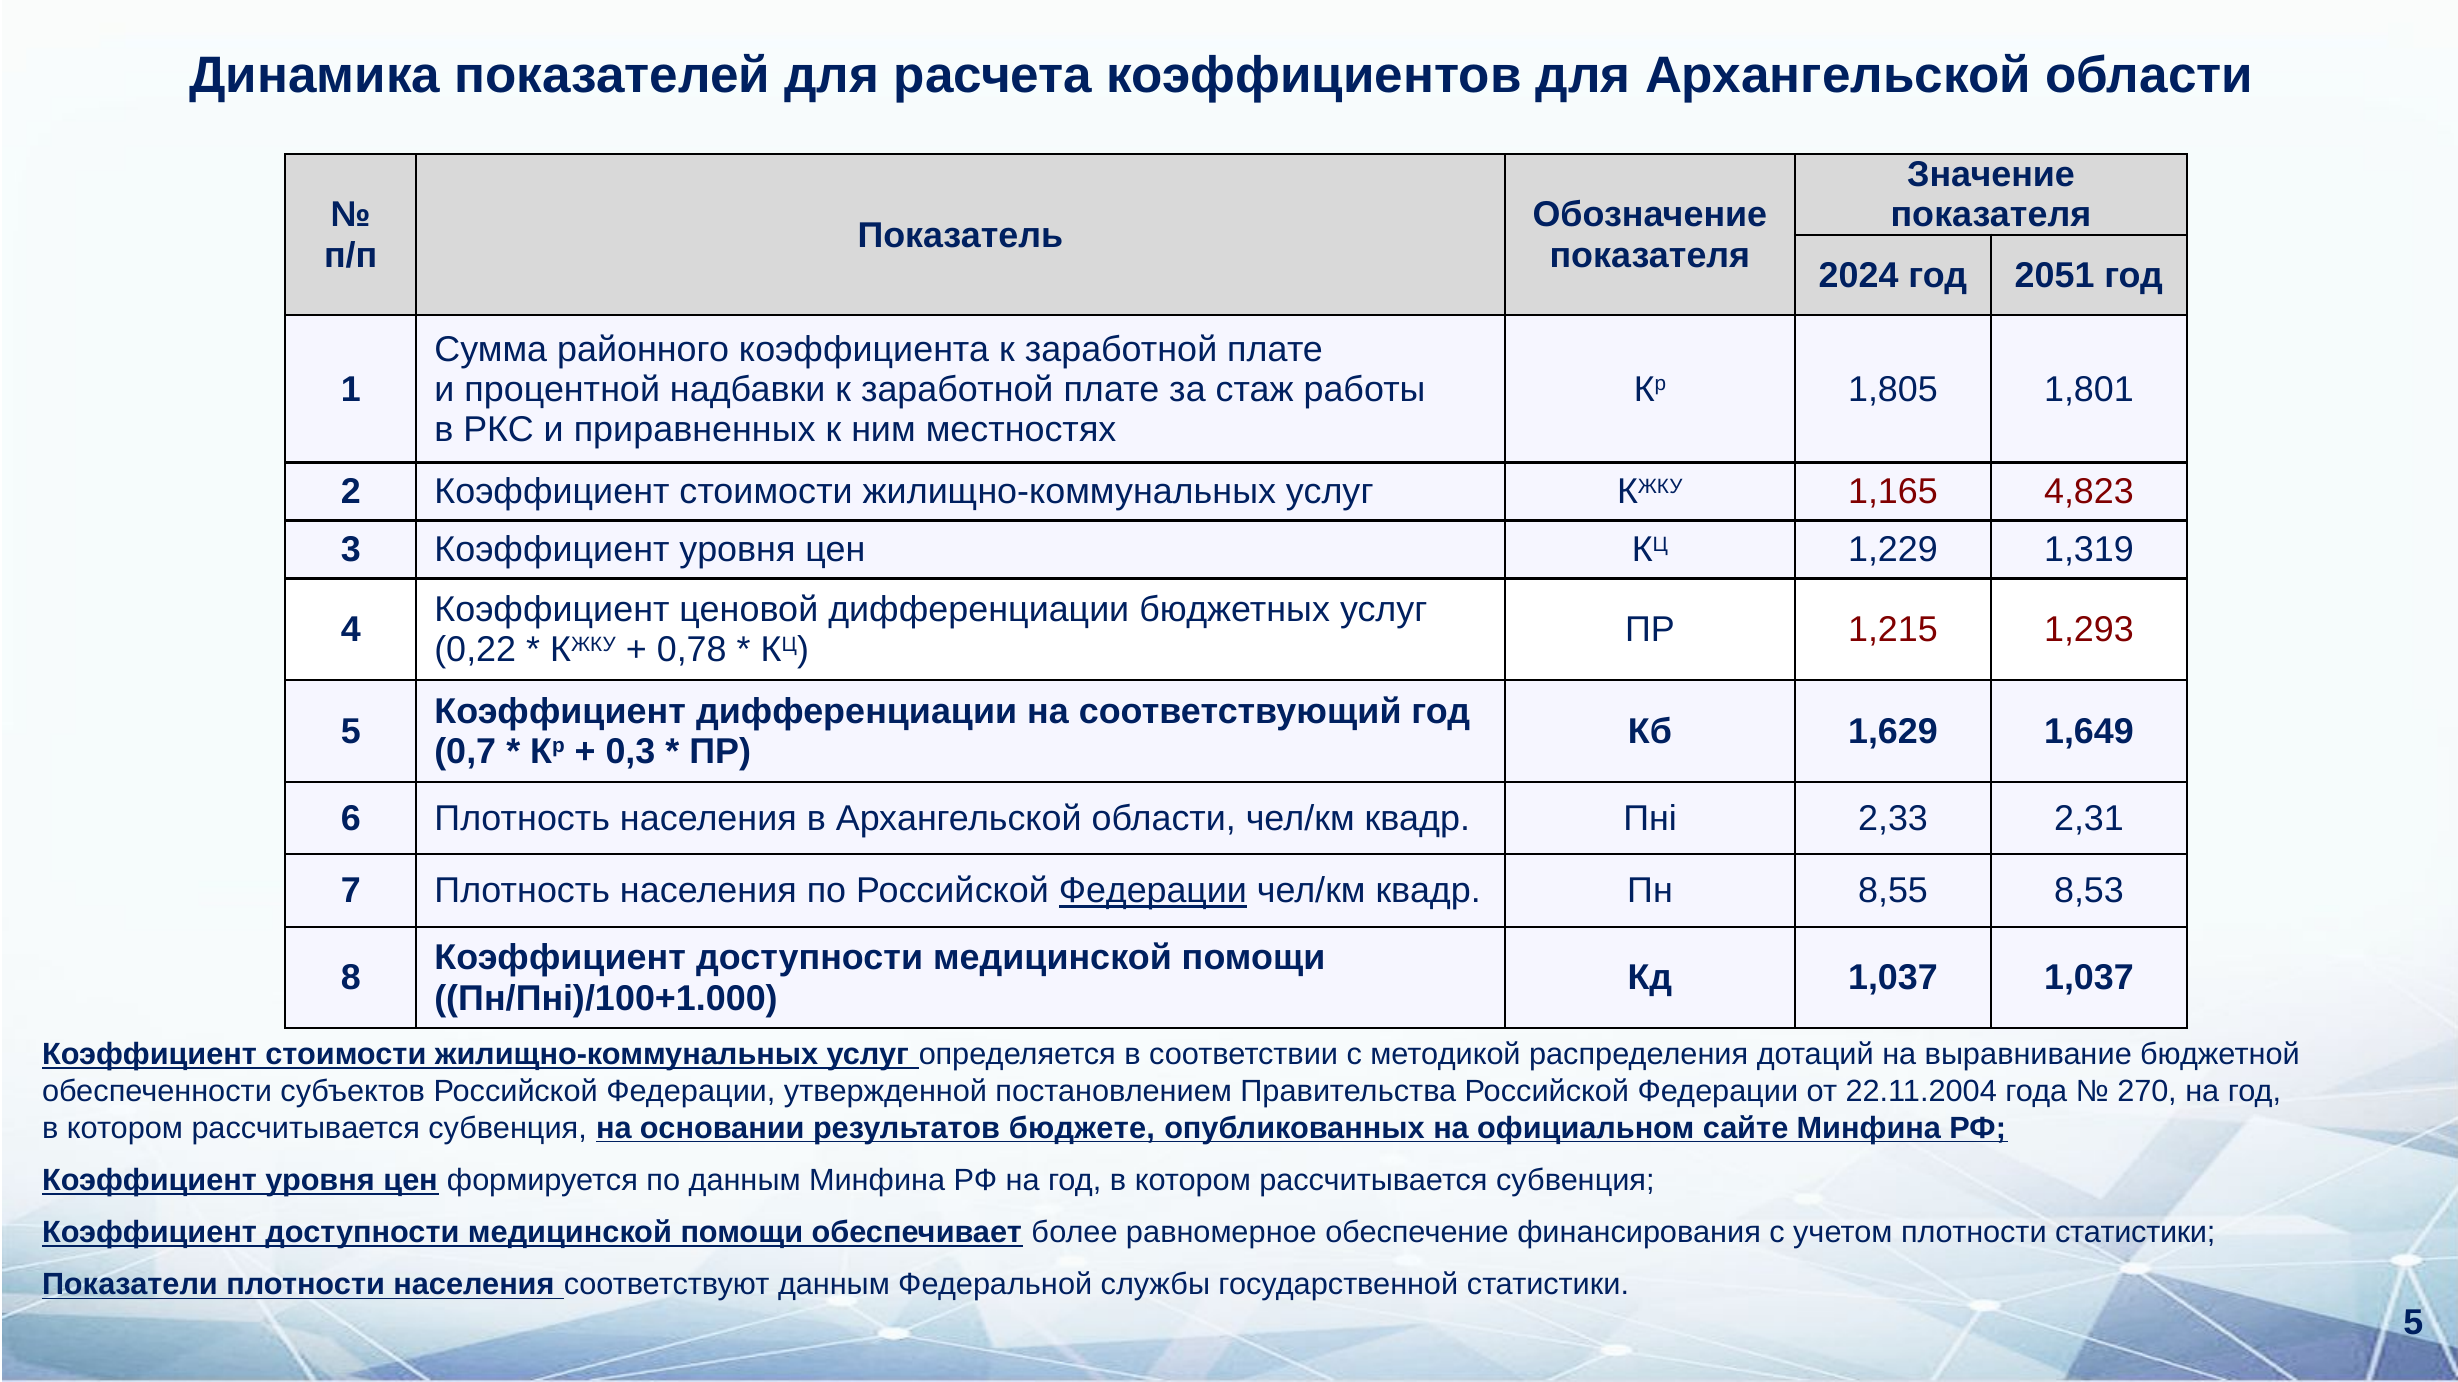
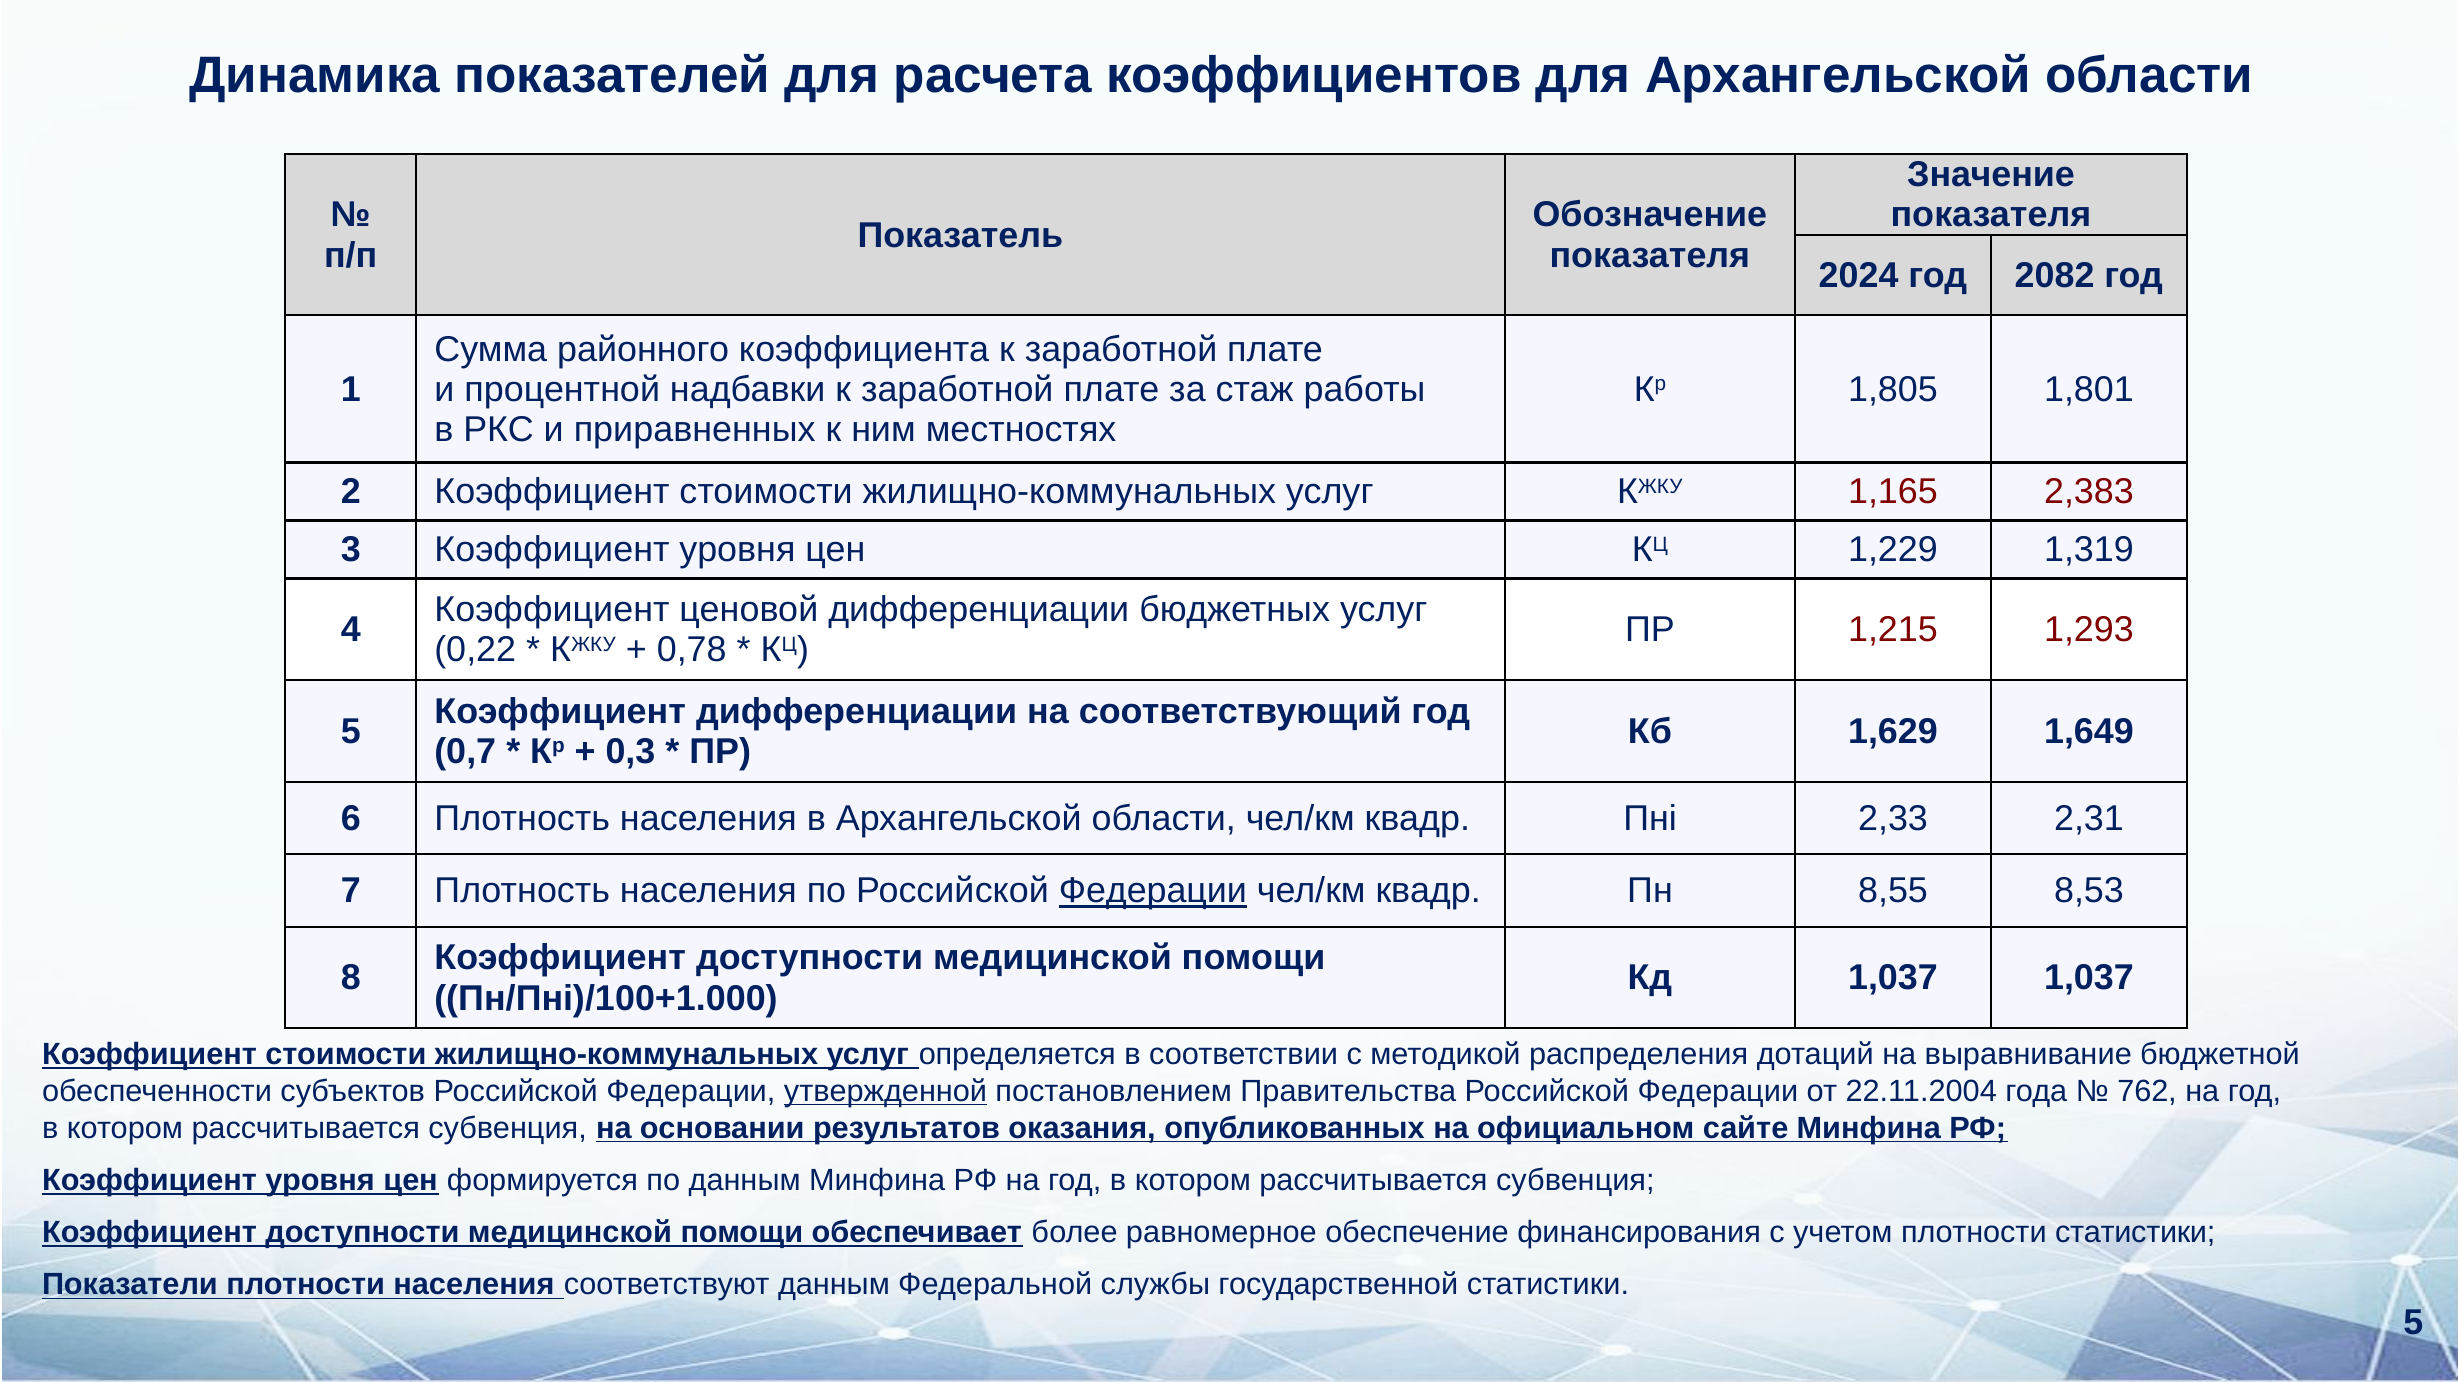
2051: 2051 -> 2082
4,823: 4,823 -> 2,383
утвержденной underline: none -> present
270: 270 -> 762
бюджете: бюджете -> оказания
